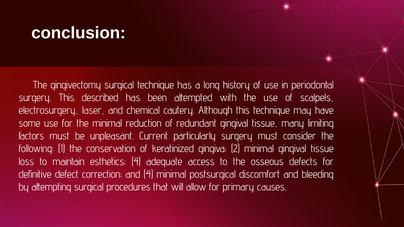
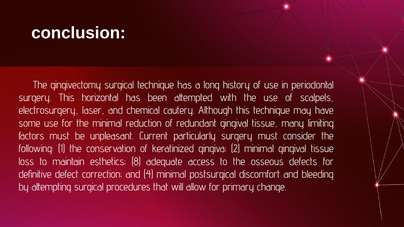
described: described -> horizontal
esthetics 4: 4 -> 8
causes: causes -> change
